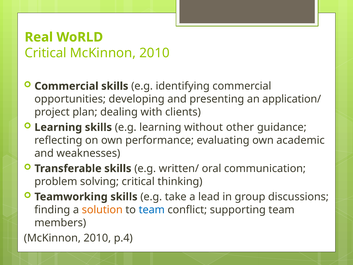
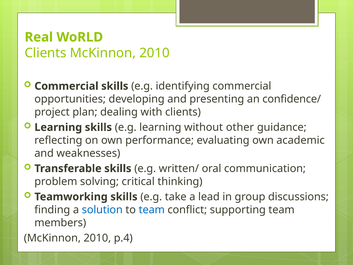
Critical at (46, 53): Critical -> Clients
application/: application/ -> confidence/
solution colour: orange -> blue
